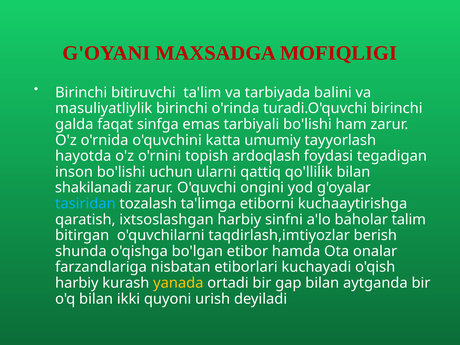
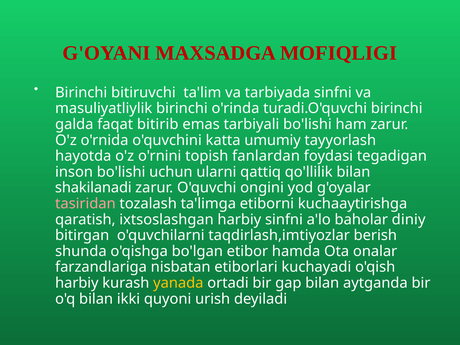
tarbiyada balini: balini -> sinfni
sinfga: sinfga -> bitirib
ardoqlash: ardoqlash -> fanlardan
tasiridan colour: light blue -> pink
talim: talim -> diniy
